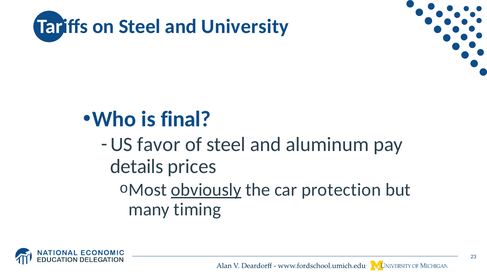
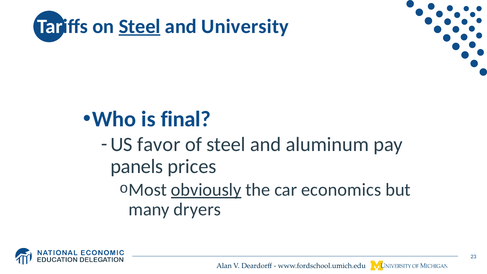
Steel at (140, 26) underline: none -> present
details: details -> panels
protection: protection -> economics
timing: timing -> dryers
